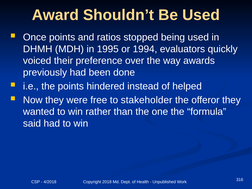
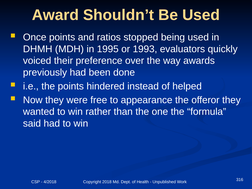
1994: 1994 -> 1993
stakeholder: stakeholder -> appearance
